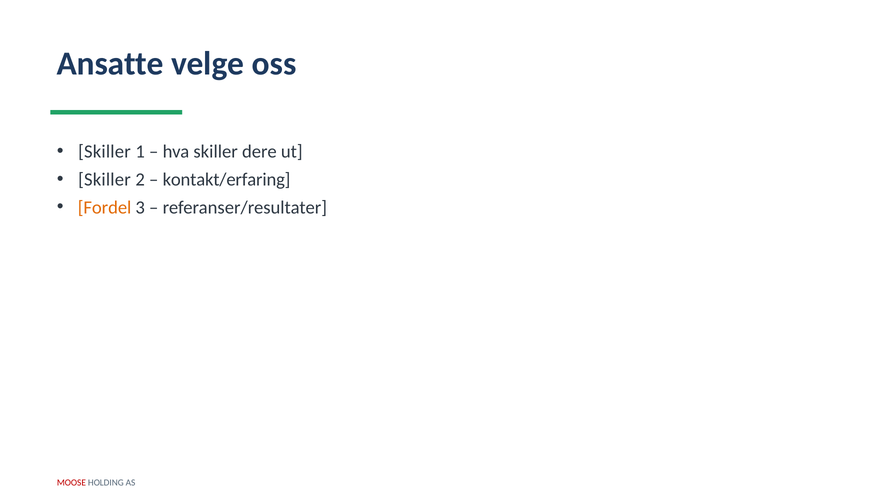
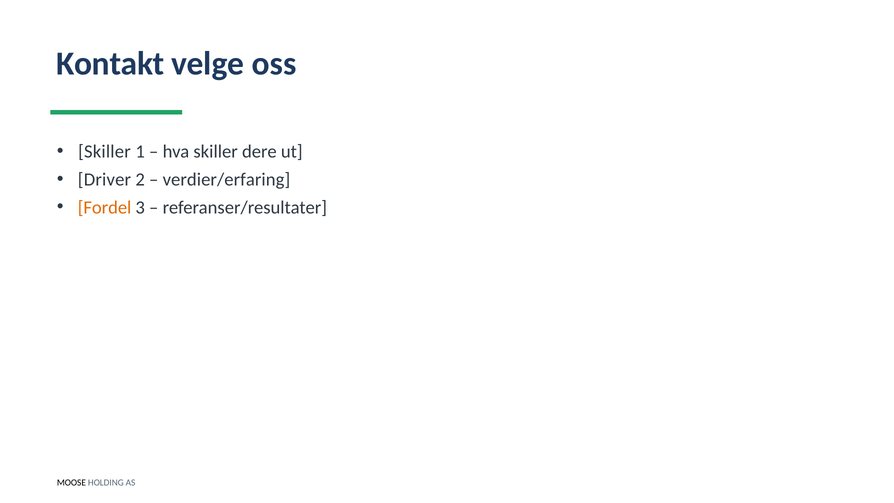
Ansatte: Ansatte -> Kontakt
Skiller at (104, 179): Skiller -> Driver
kontakt/erfaring: kontakt/erfaring -> verdier/erfaring
MOOSE colour: red -> black
